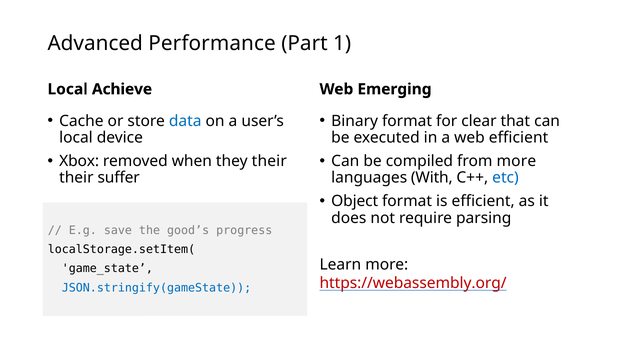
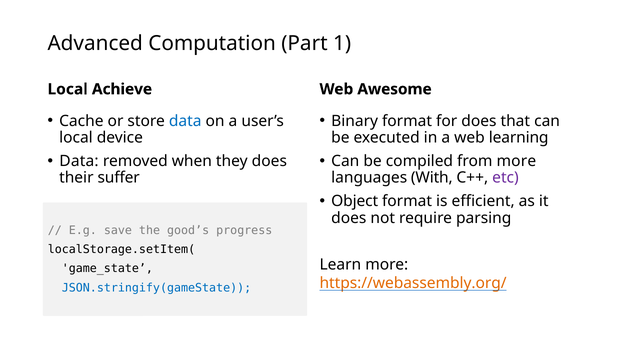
Performance: Performance -> Computation
Emerging: Emerging -> Awesome
for clear: clear -> does
web efficient: efficient -> learning
Xbox at (79, 161): Xbox -> Data
they their: their -> does
etc colour: blue -> purple
https://webassembly.org/ colour: red -> orange
